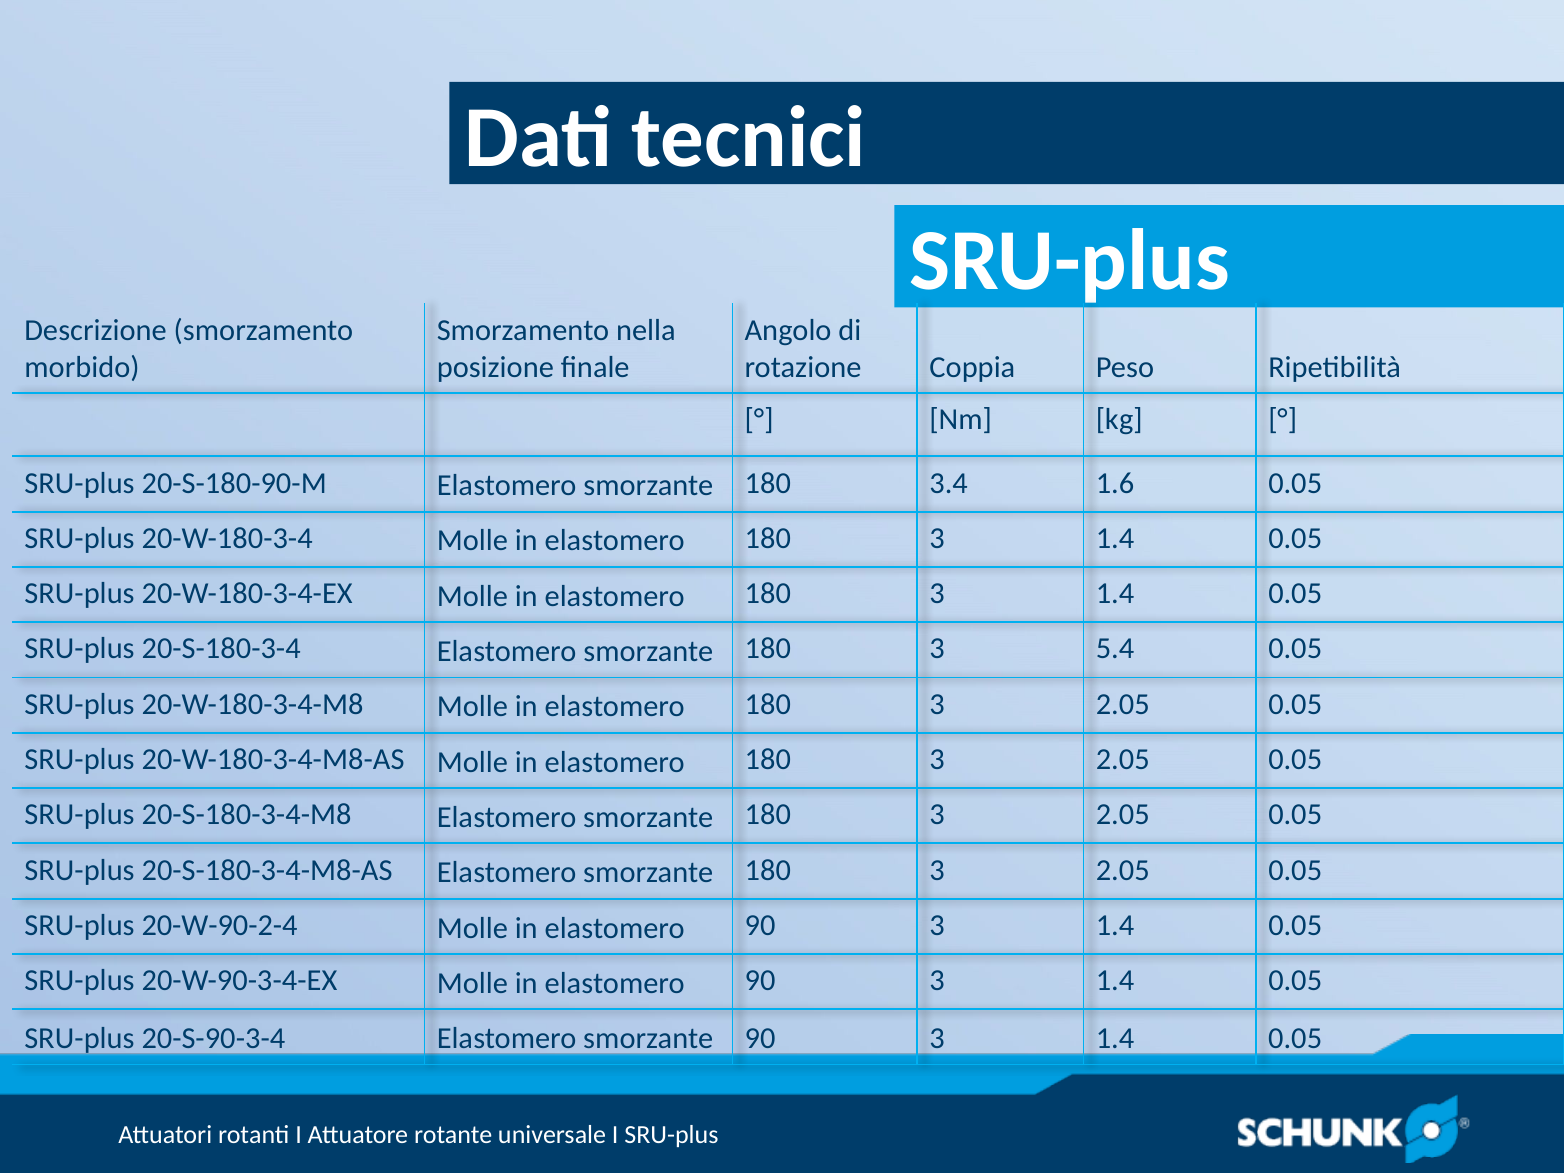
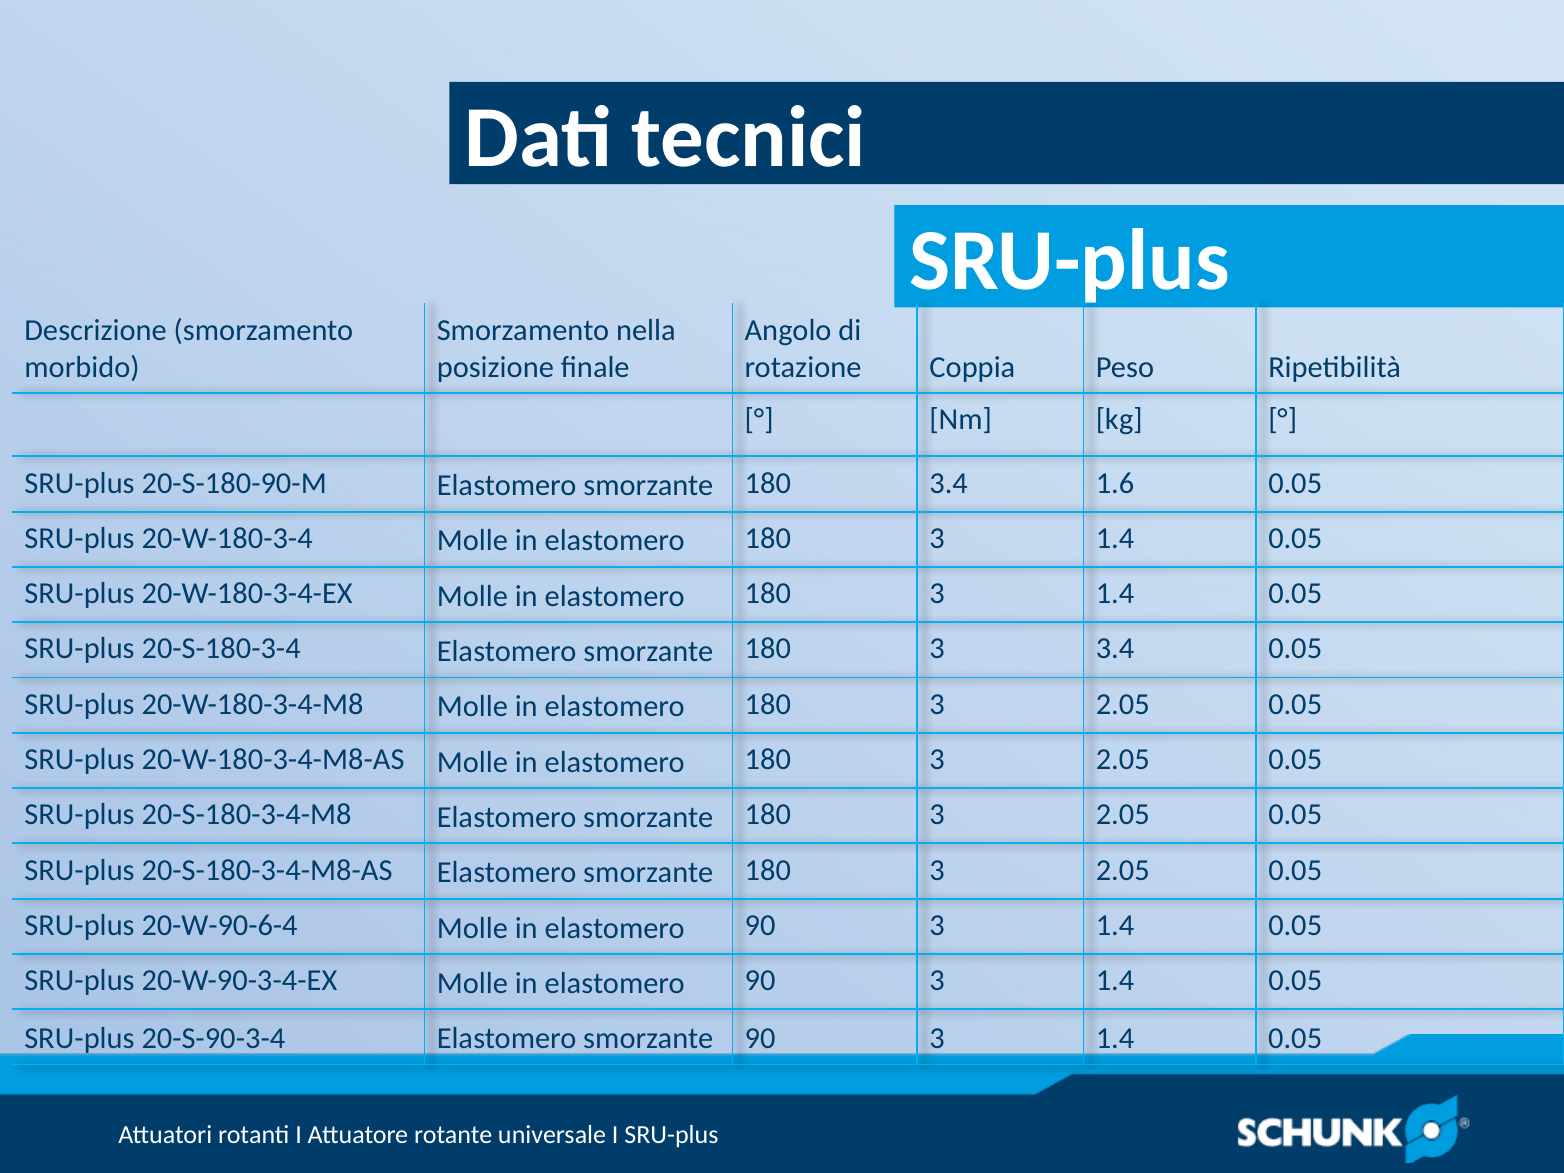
3 5.4: 5.4 -> 3.4
20-W-90-2-4: 20-W-90-2-4 -> 20-W-90-6-4
